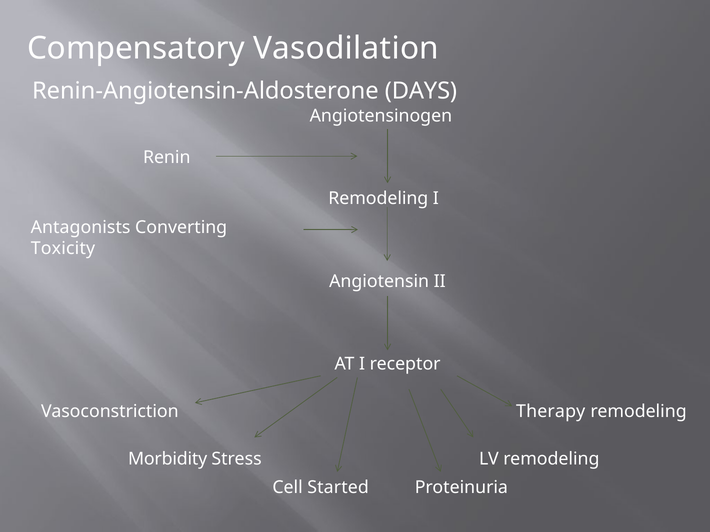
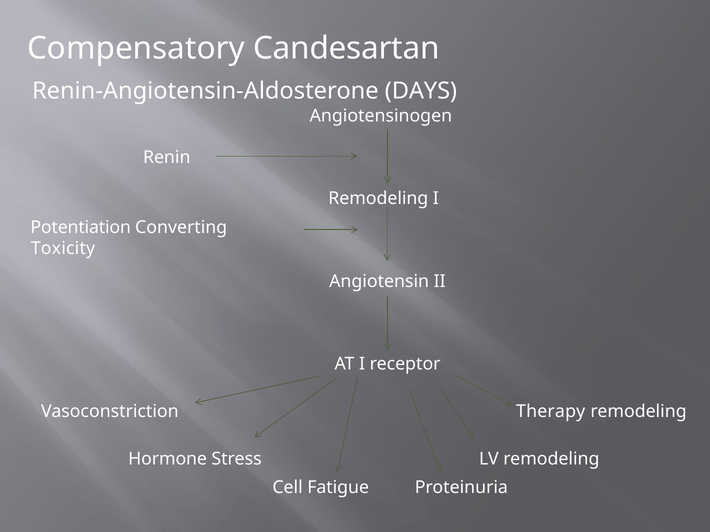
Vasodilation: Vasodilation -> Candesartan
Antagonists: Antagonists -> Potentiation
Morbidity: Morbidity -> Hormone
Started: Started -> Fatigue
